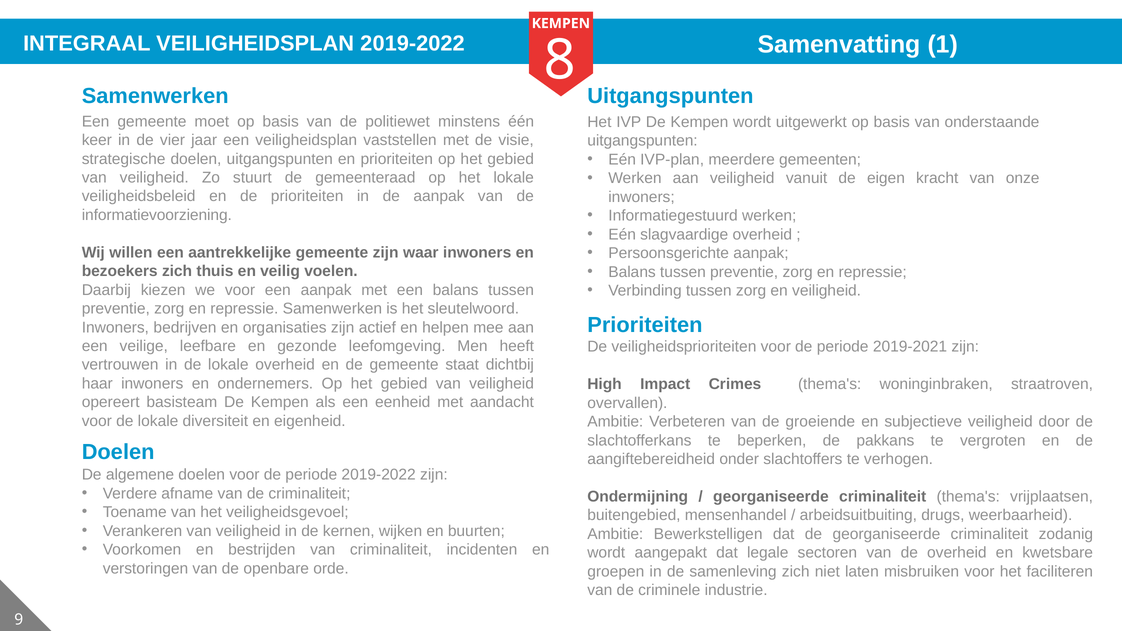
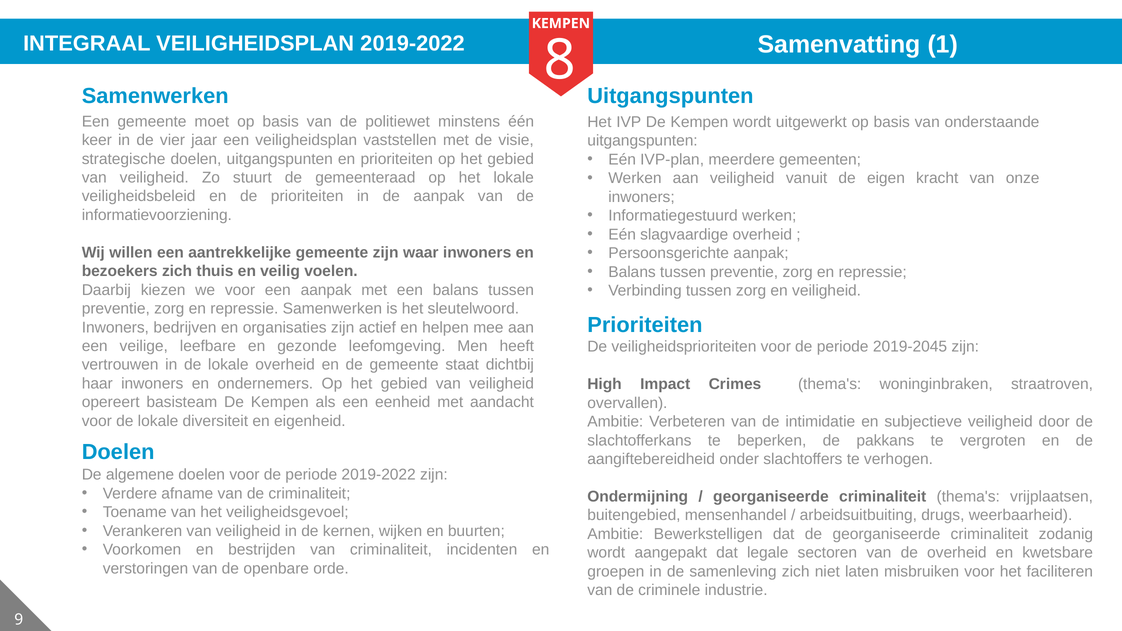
2019-2021: 2019-2021 -> 2019-2045
groeiende: groeiende -> intimidatie
